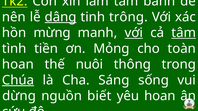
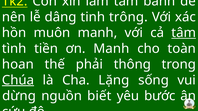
dâng underline: present -> none
mừng: mừng -> muôn
với at (134, 33) underline: present -> none
ơn Mỏng: Mỏng -> Manh
nuôi: nuôi -> phải
Sáng: Sáng -> Lặng
yêu hoan: hoan -> bước
